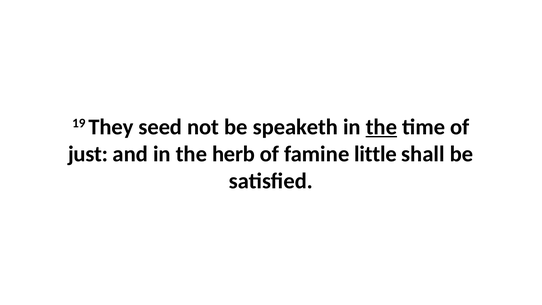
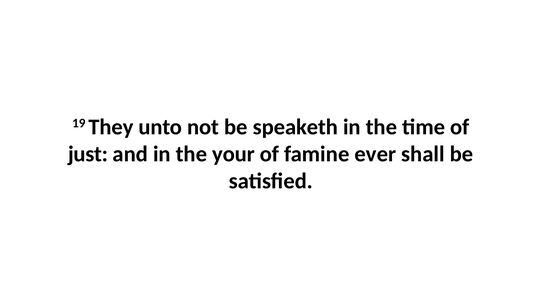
seed: seed -> unto
the at (381, 127) underline: present -> none
herb: herb -> your
little: little -> ever
